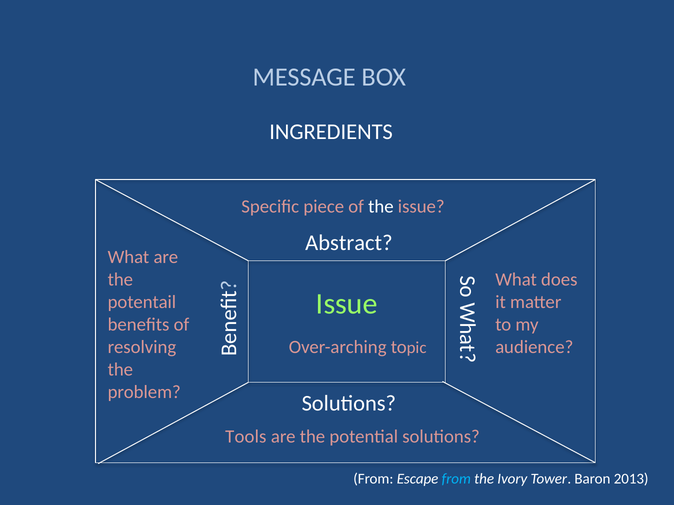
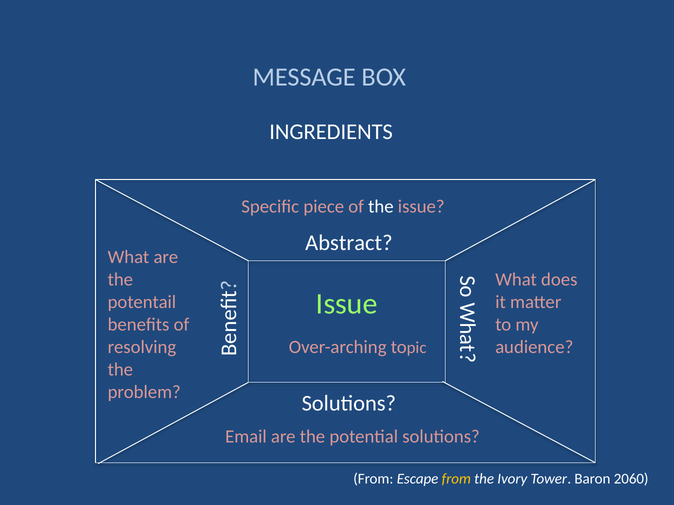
Tools: Tools -> Email
from at (456, 480) colour: light blue -> yellow
2013: 2013 -> 2060
